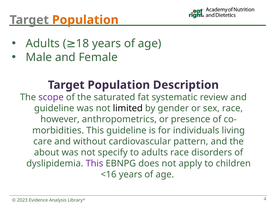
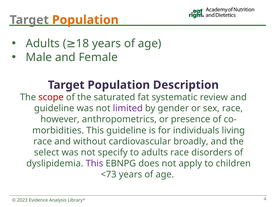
scope colour: purple -> red
limited colour: black -> purple
care at (43, 141): care -> race
pattern: pattern -> broadly
about: about -> select
<16: <16 -> <73
